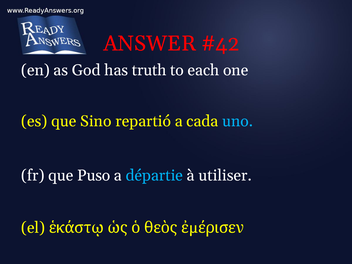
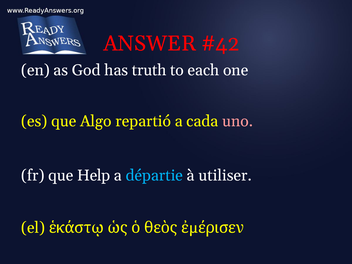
Sino: Sino -> Algo
uno colour: light blue -> pink
Puso: Puso -> Help
